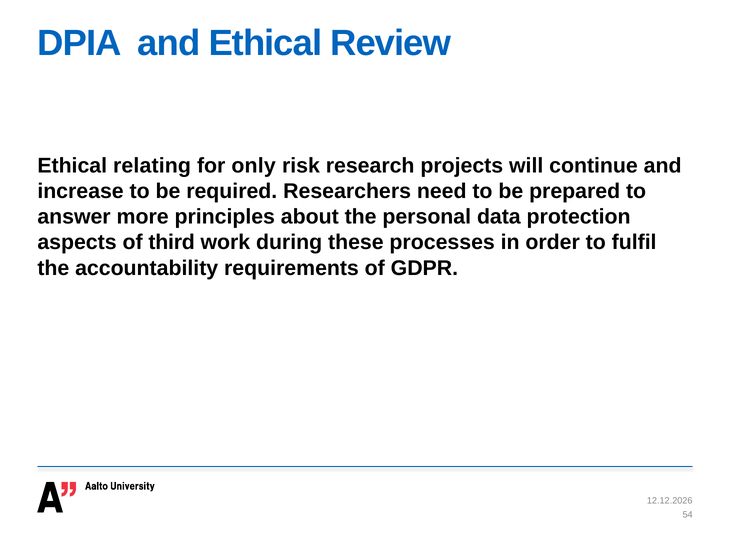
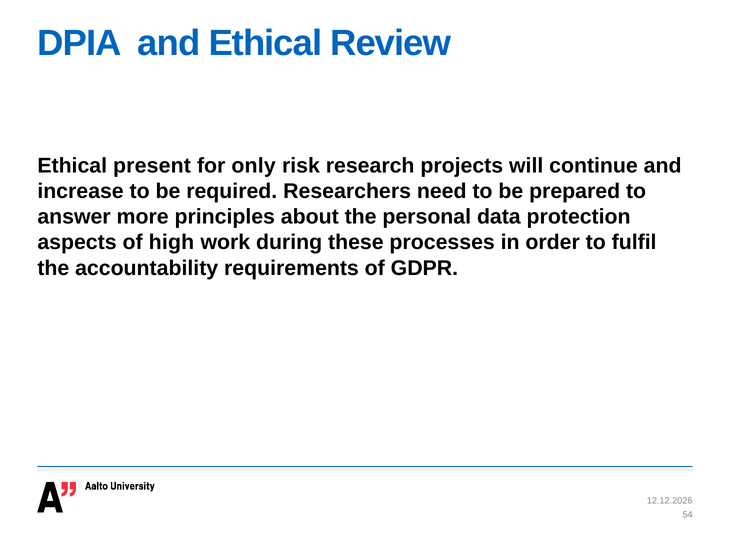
relating: relating -> present
third: third -> high
